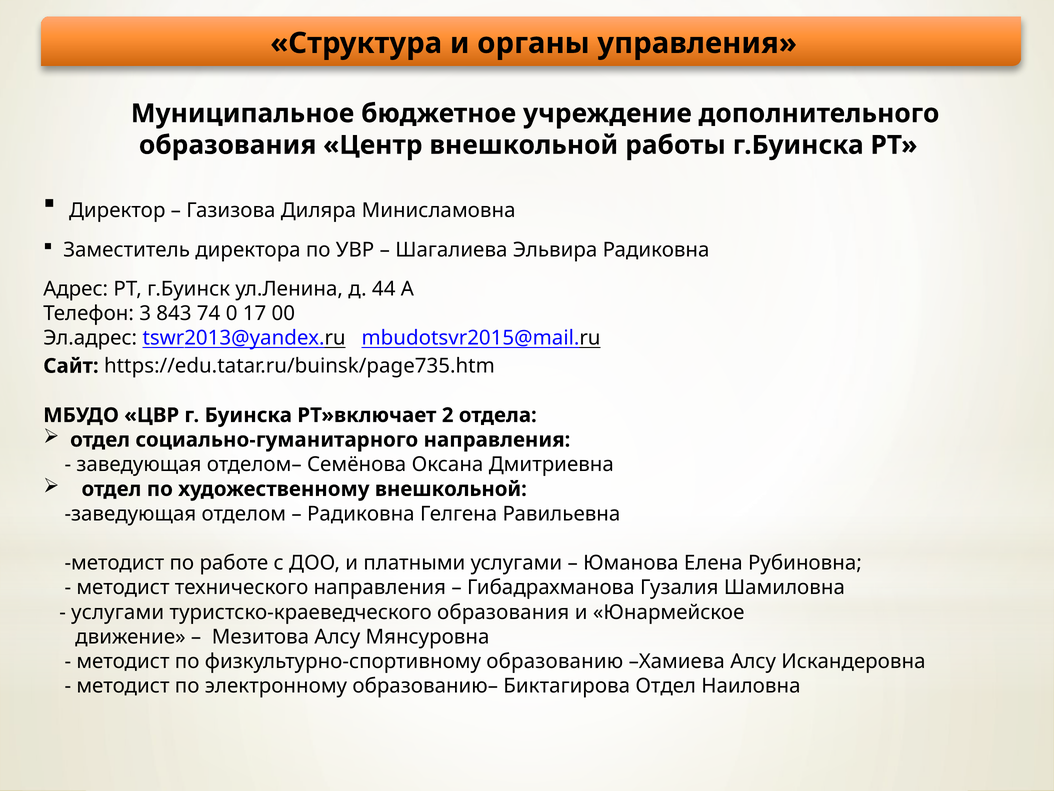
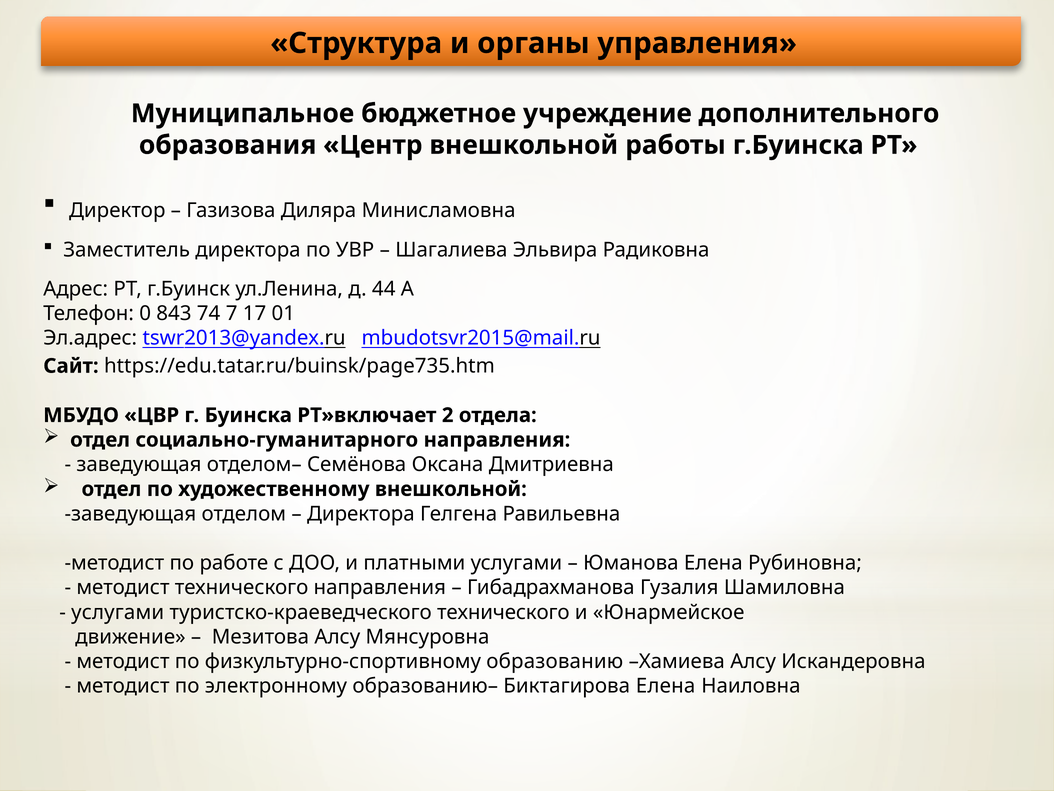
3: 3 -> 0
0: 0 -> 7
00: 00 -> 01
Радиковна at (361, 513): Радиковна -> Директора
туристско-краеведческого образования: образования -> технического
Биктагирова Отдел: Отдел -> Елена
